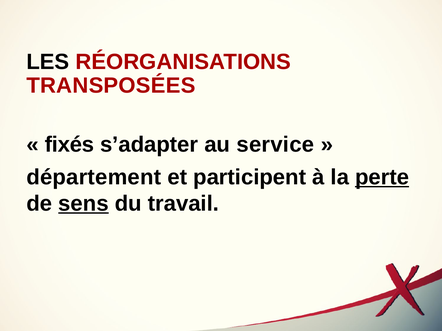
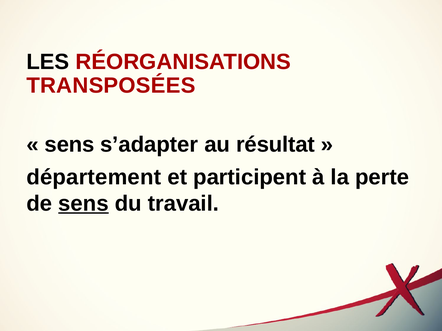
fixés at (69, 145): fixés -> sens
service: service -> résultat
perte underline: present -> none
